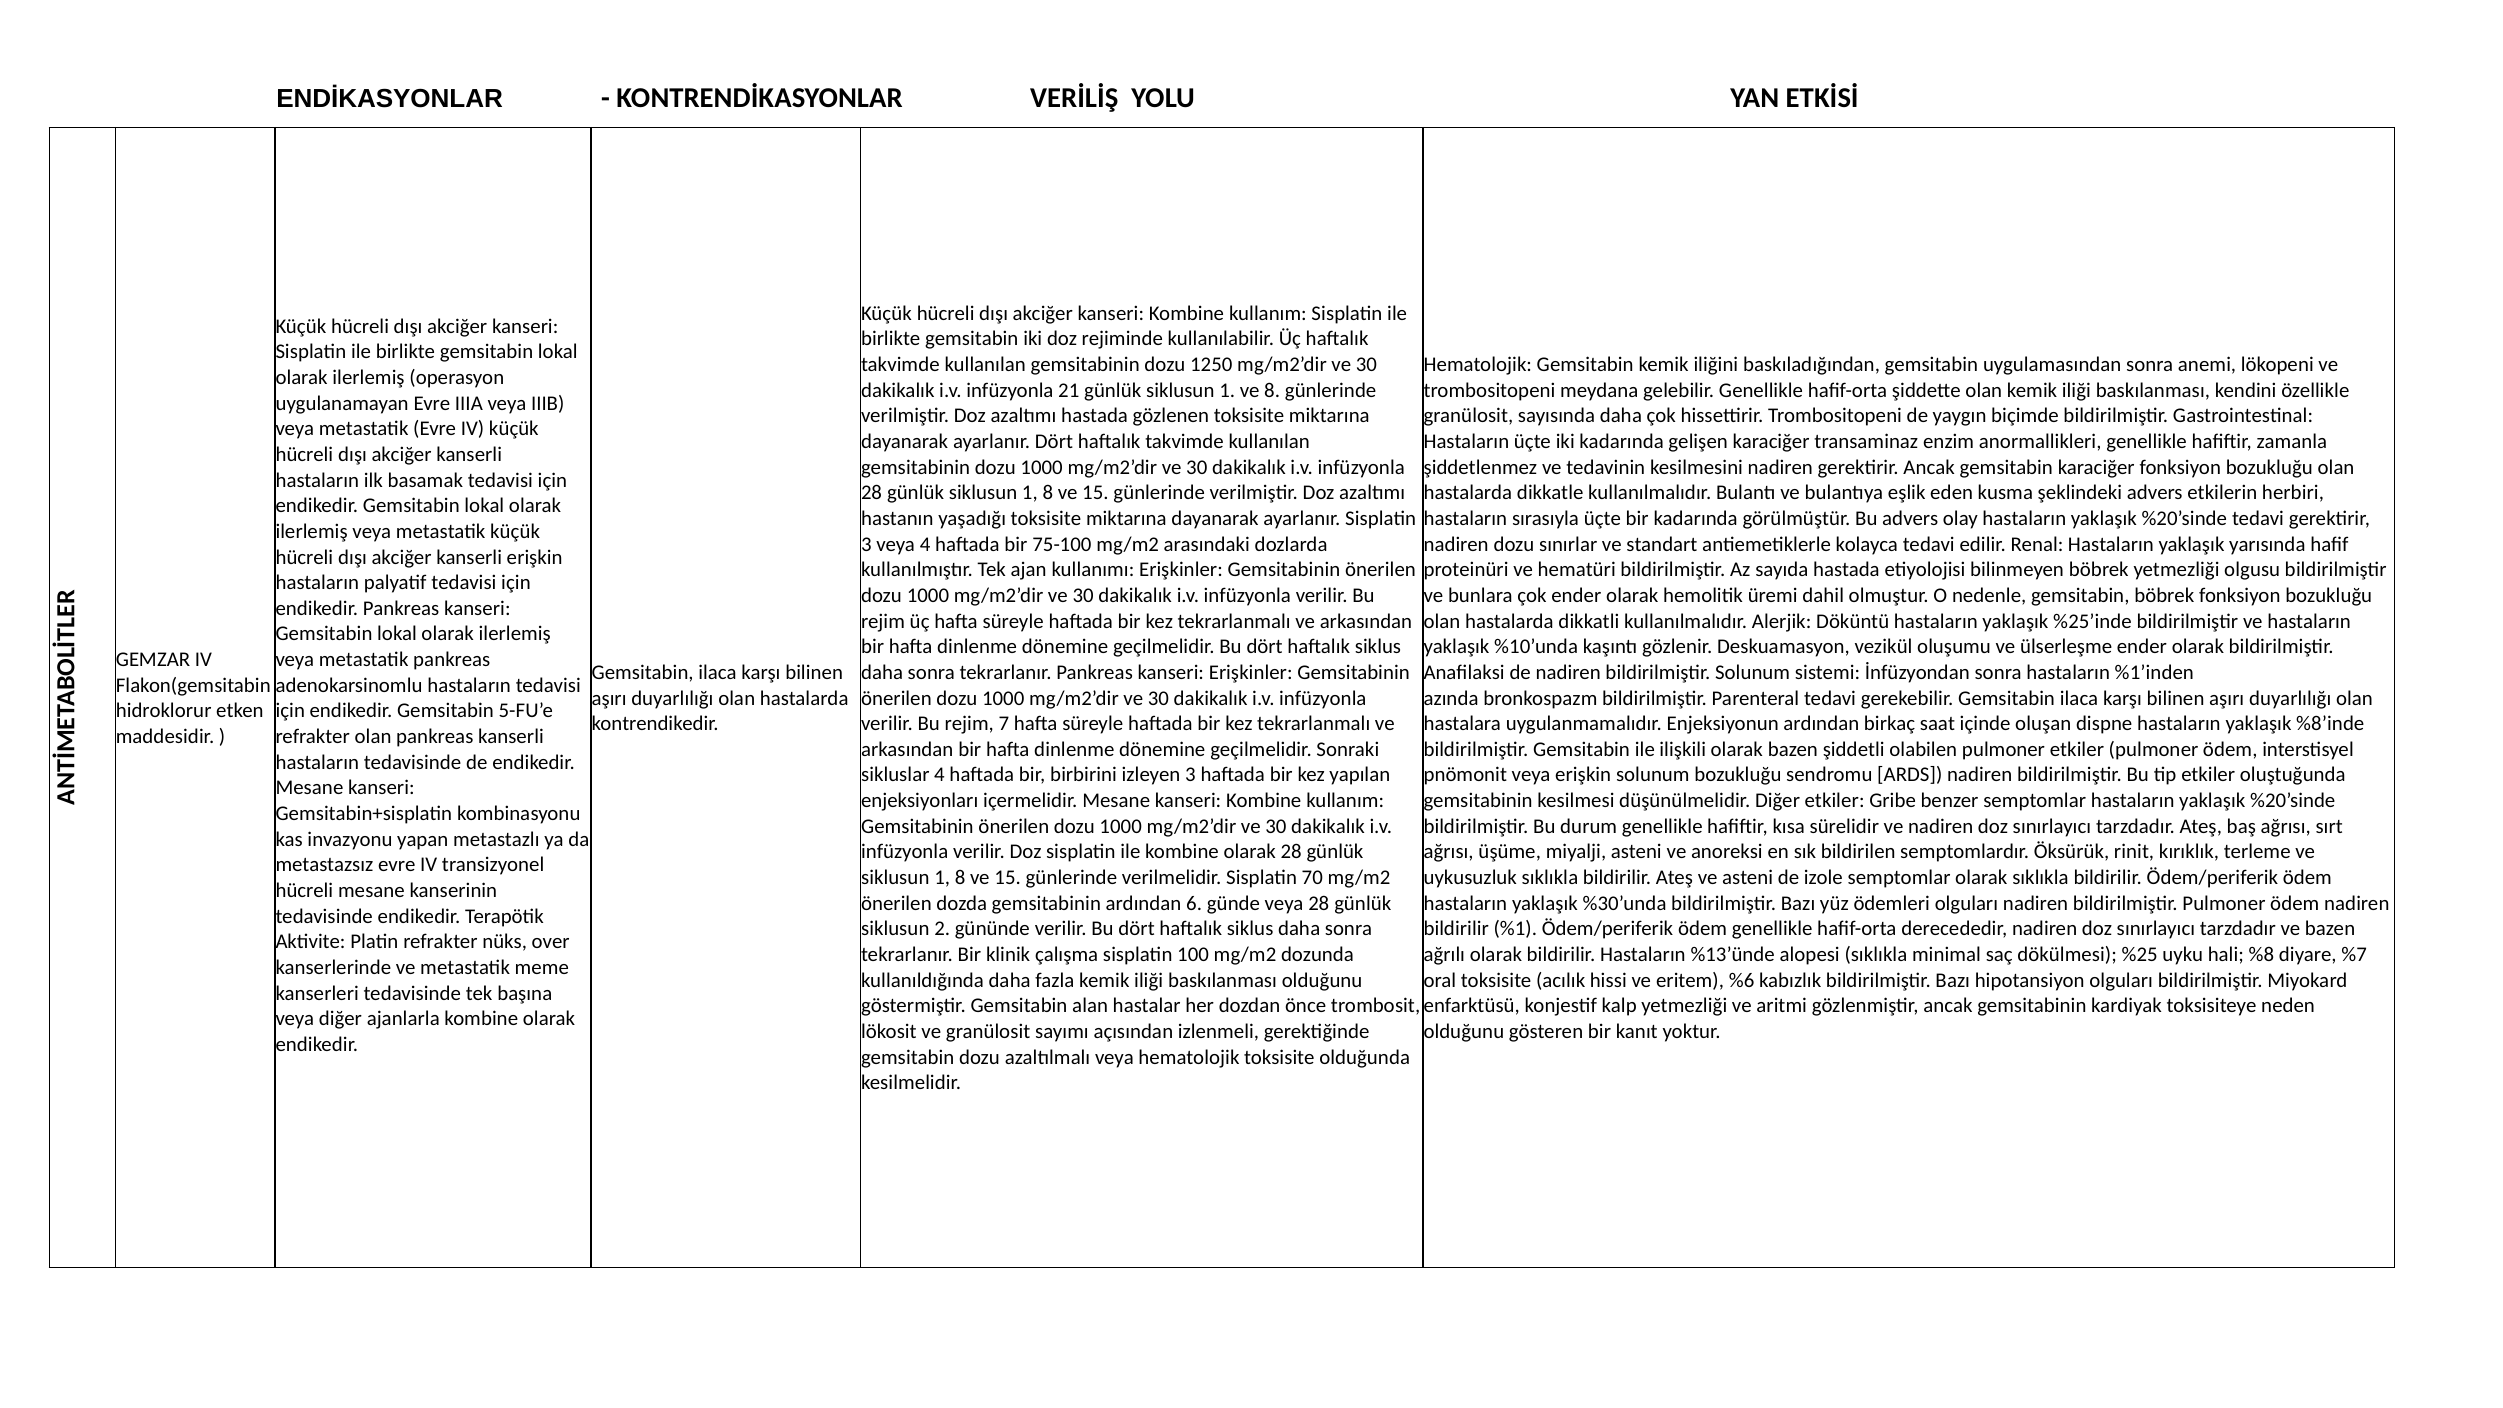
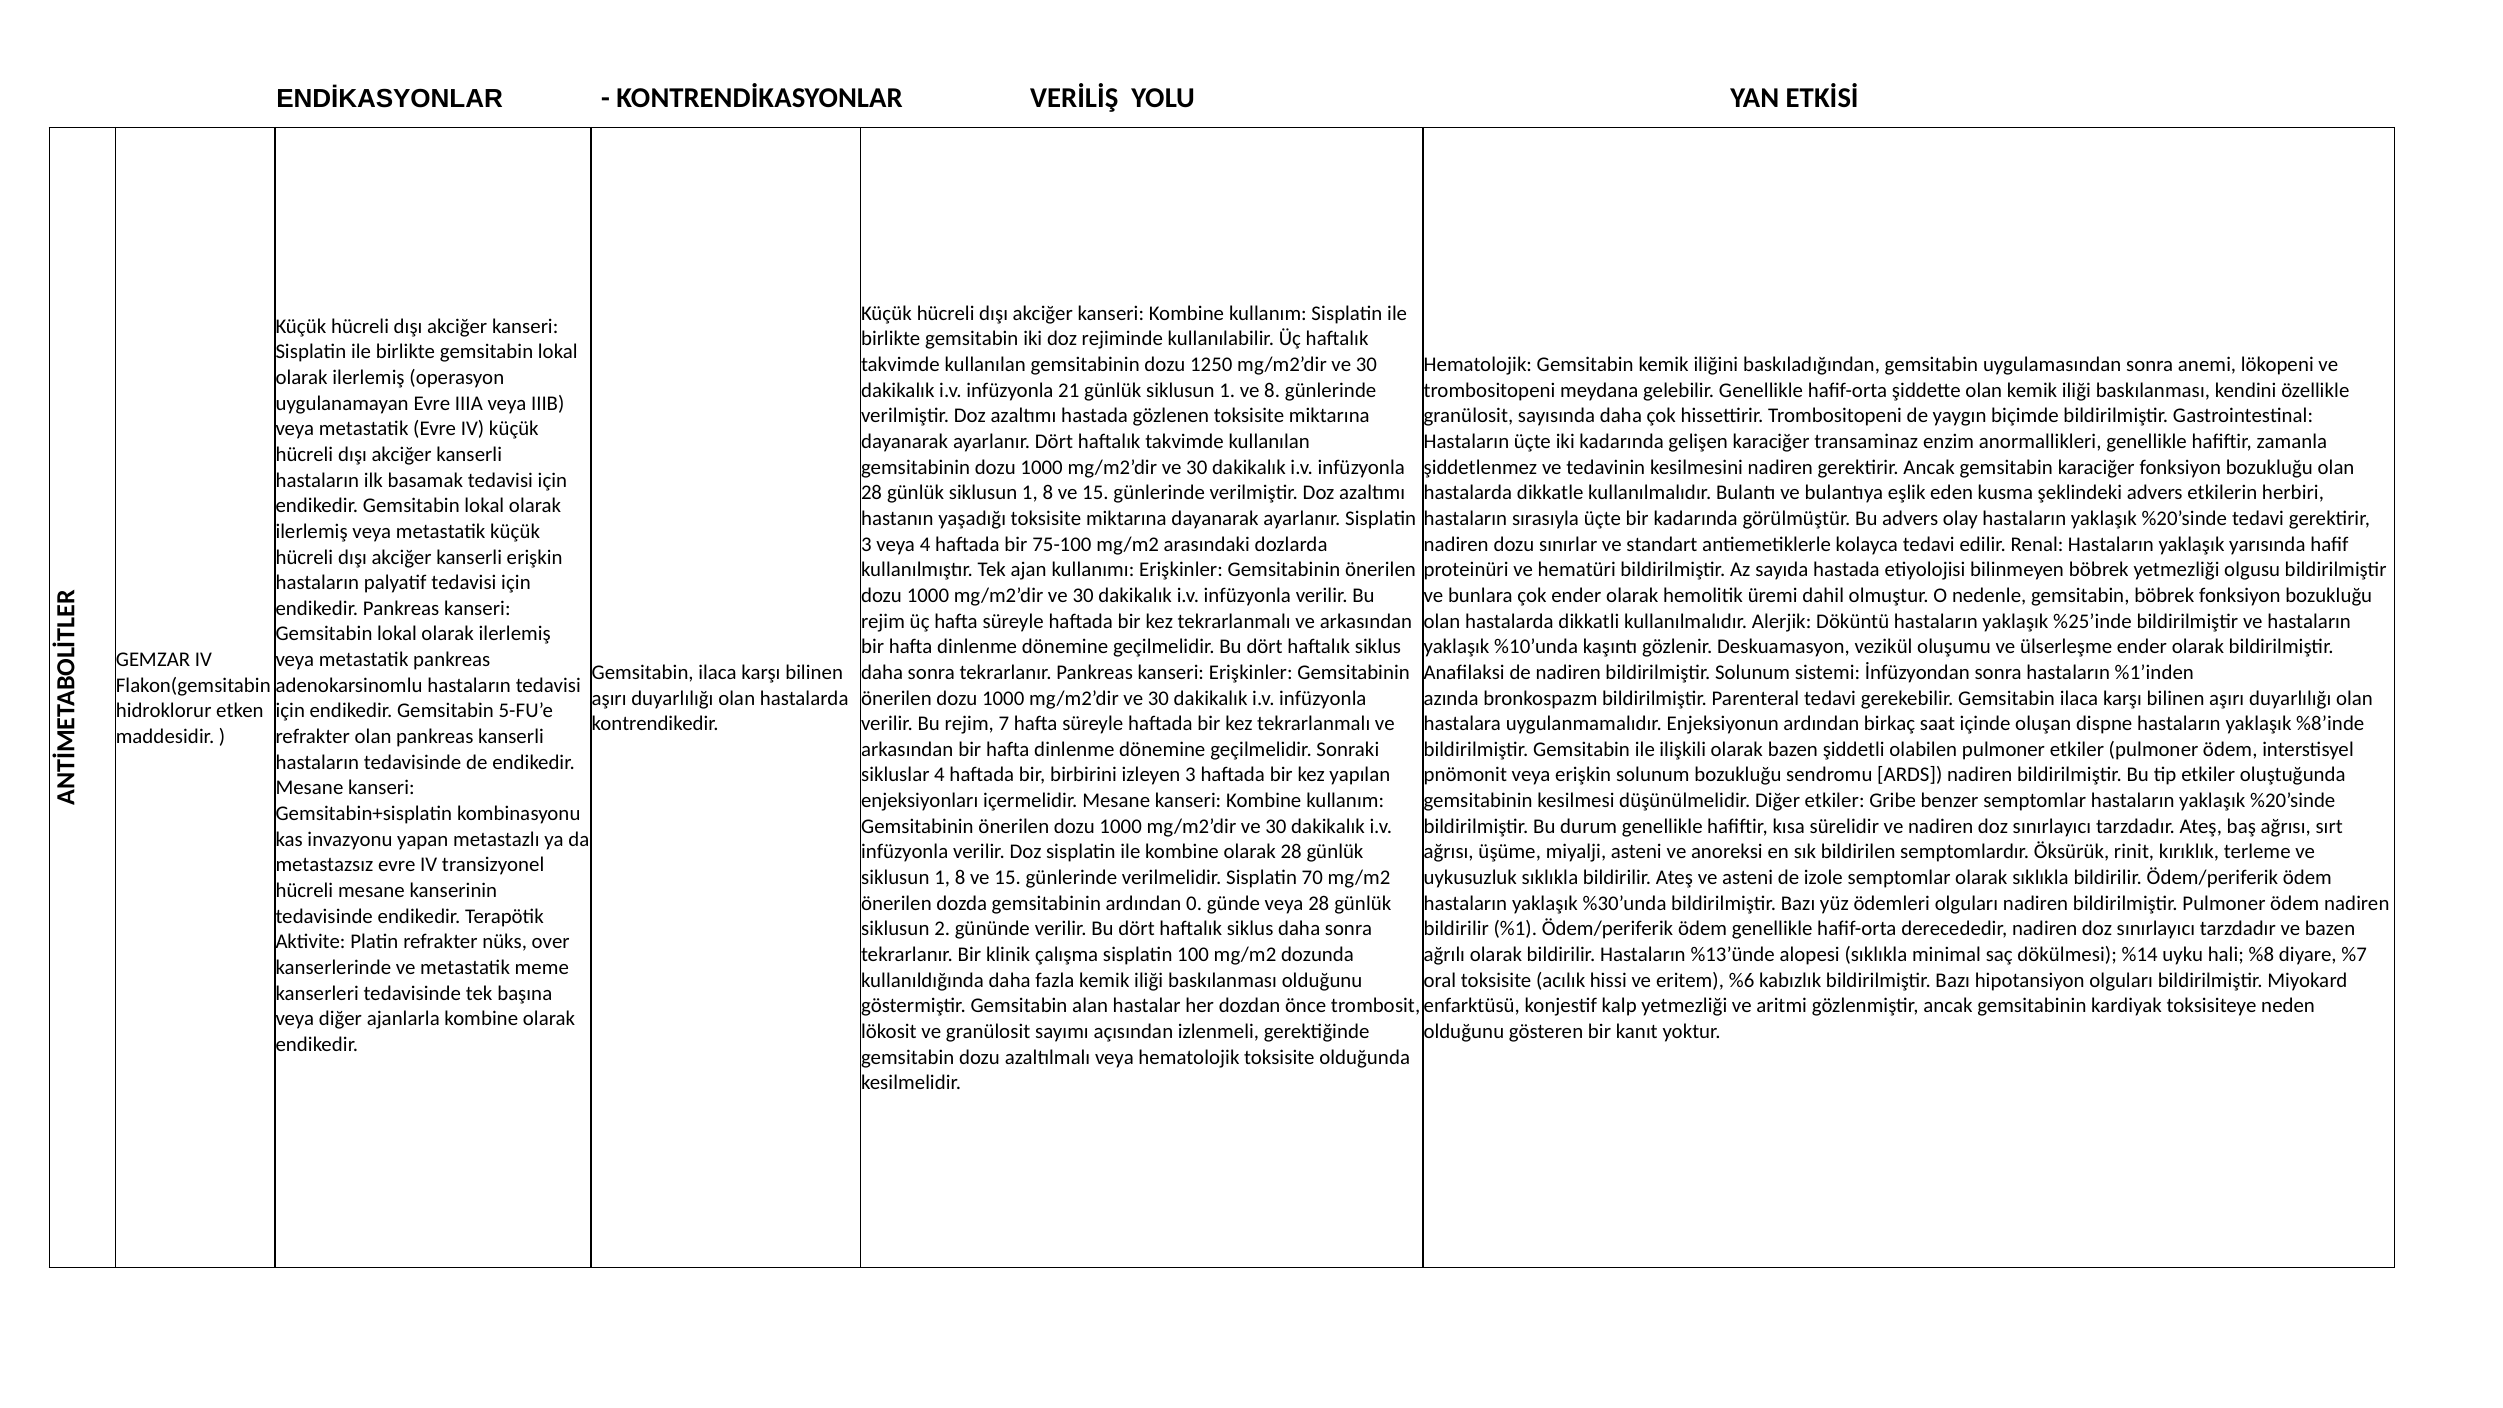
6: 6 -> 0
%25: %25 -> %14
